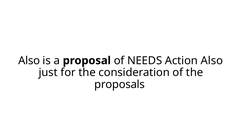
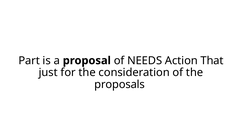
Also at (29, 61): Also -> Part
Action Also: Also -> That
